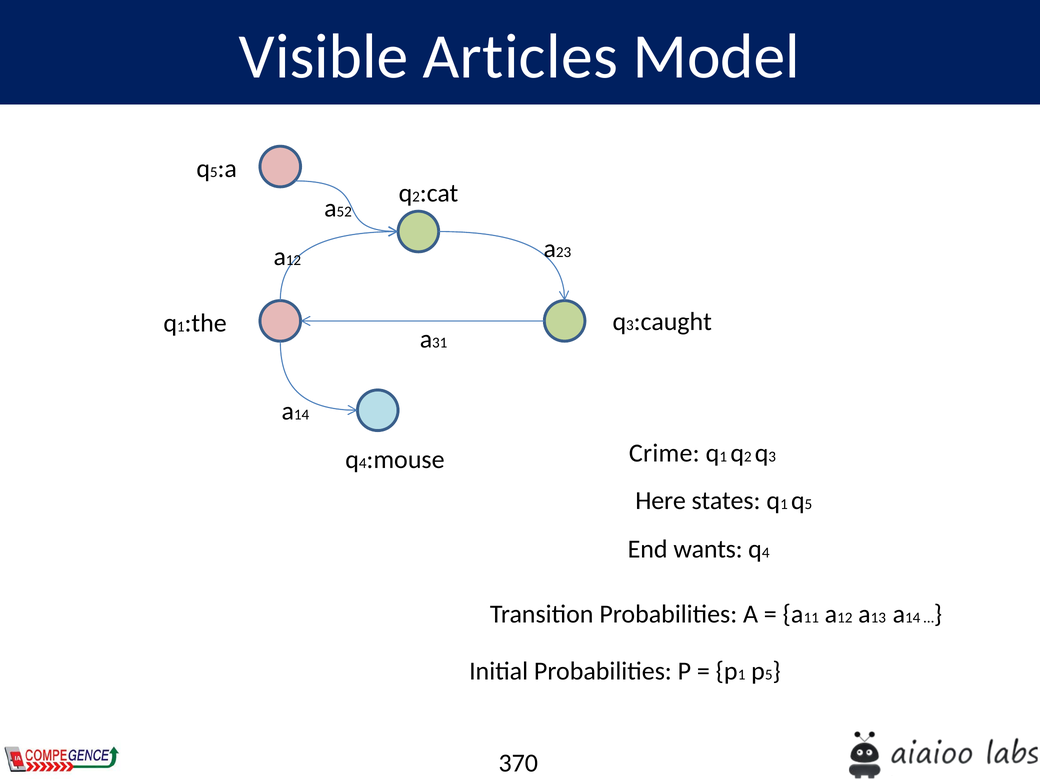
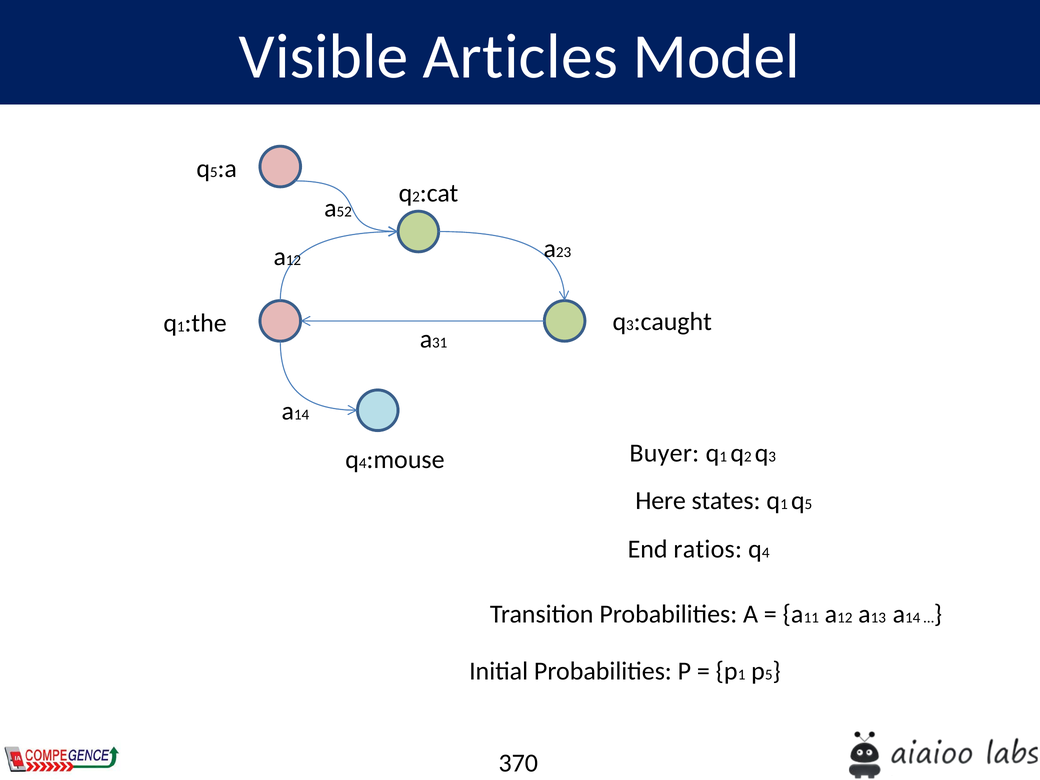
Crime: Crime -> Buyer
wants: wants -> ratios
